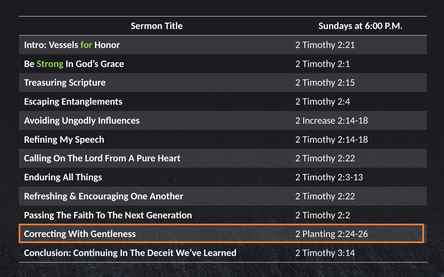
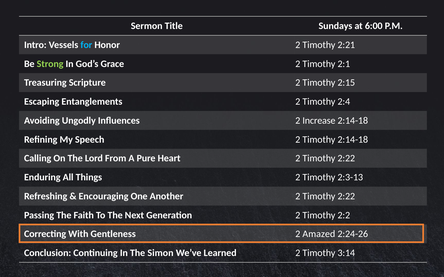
for colour: light green -> light blue
Planting: Planting -> Amazed
Deceit: Deceit -> Simon
